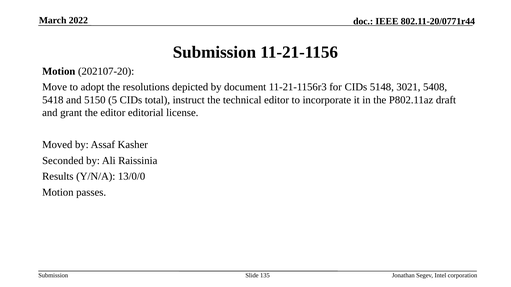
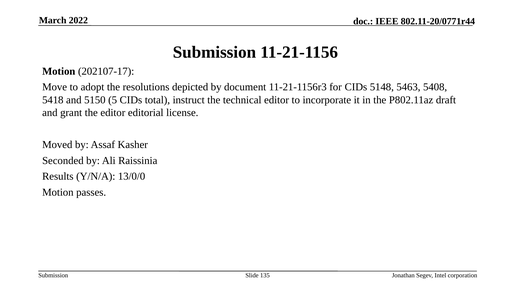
202107-20: 202107-20 -> 202107-17
3021: 3021 -> 5463
